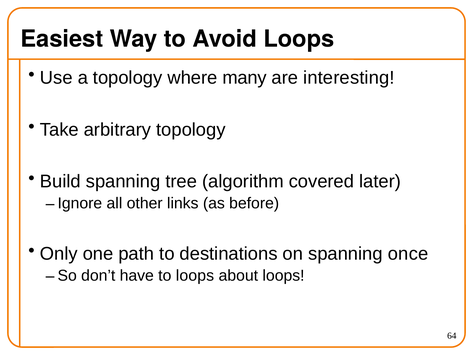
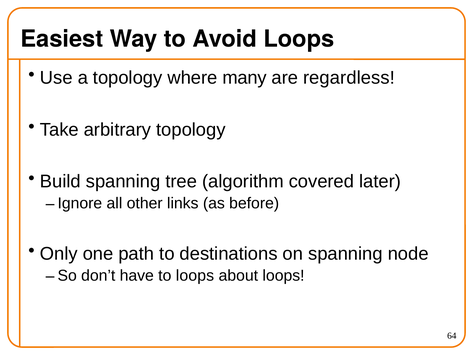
interesting: interesting -> regardless
once: once -> node
